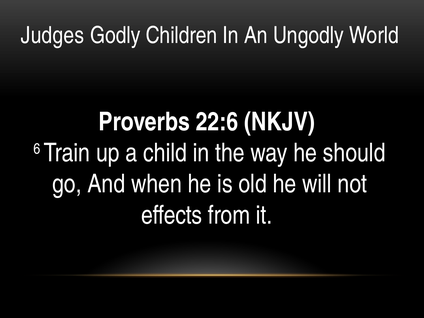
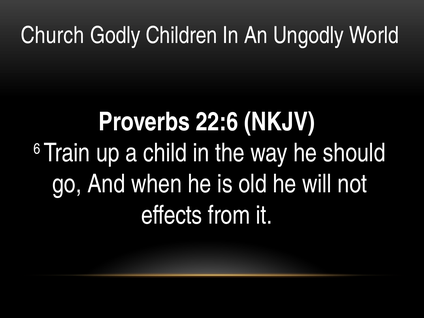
Judges: Judges -> Church
